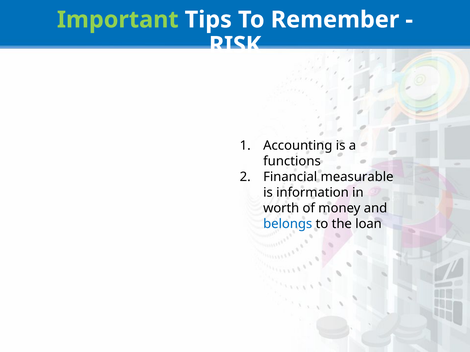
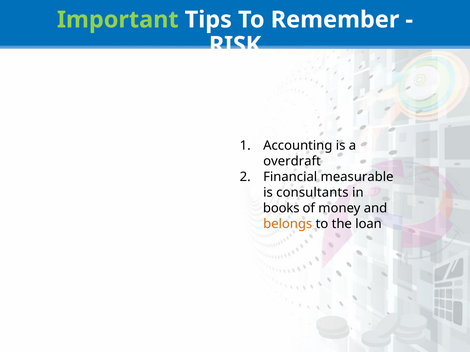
functions: functions -> overdraft
information: information -> consultants
worth: worth -> books
belongs colour: blue -> orange
